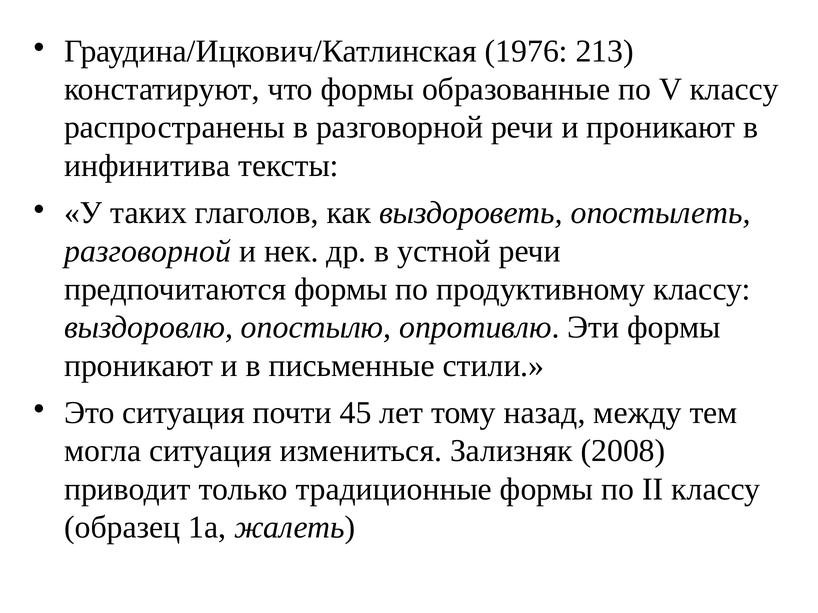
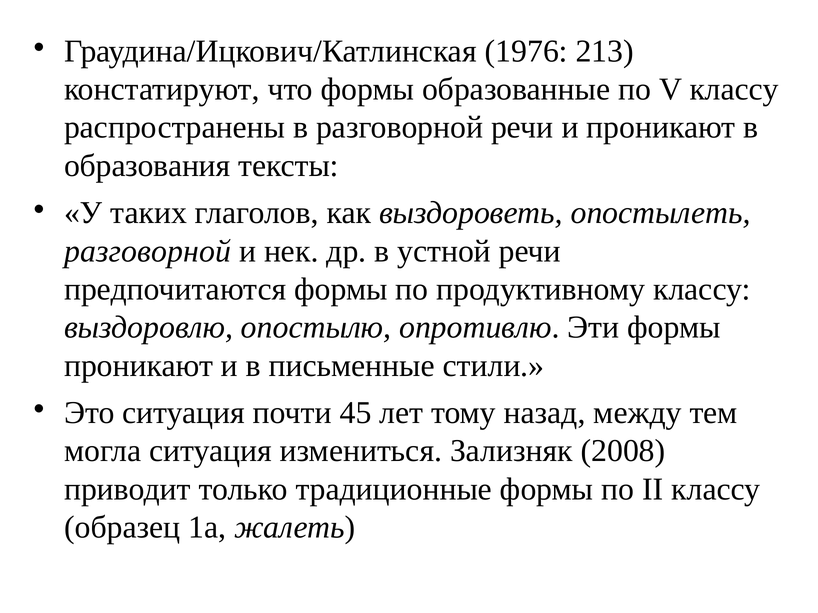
инфинитива: инфинитива -> образования
